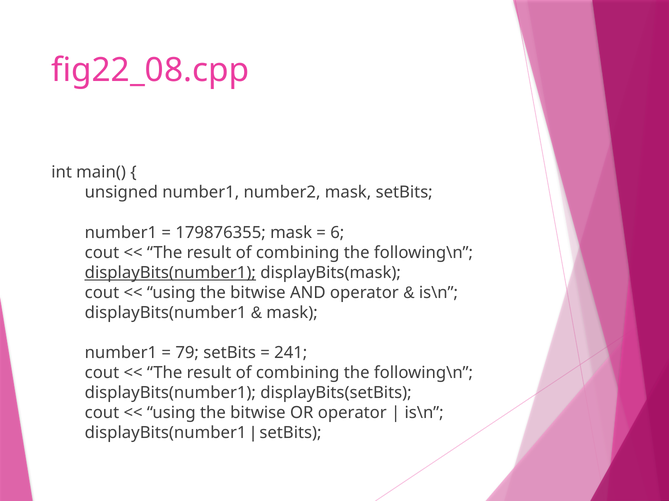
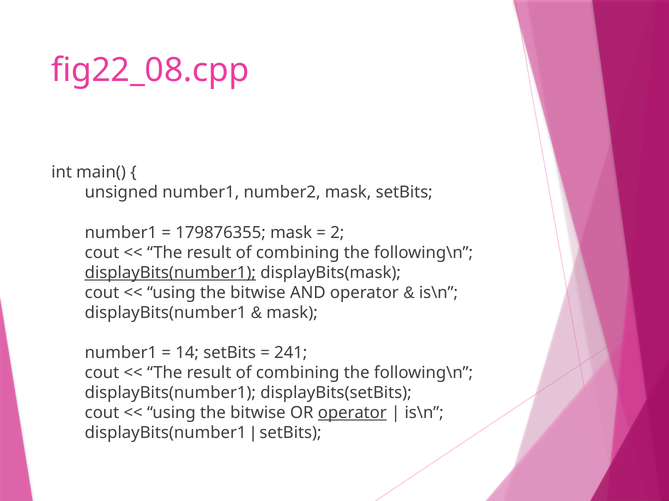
6: 6 -> 2
79: 79 -> 14
operator at (352, 413) underline: none -> present
